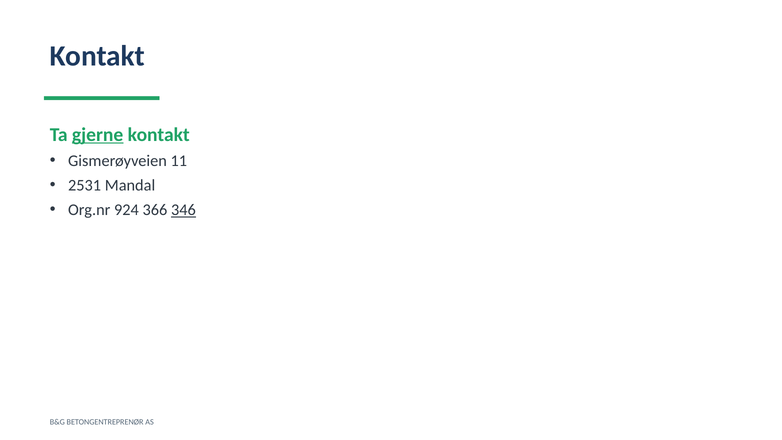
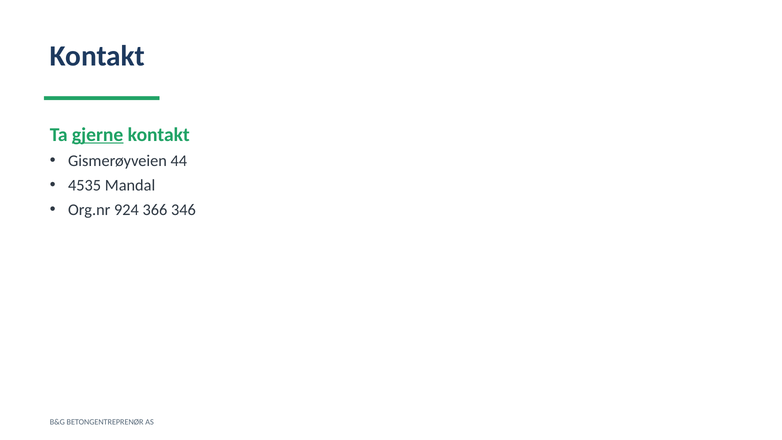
11: 11 -> 44
2531: 2531 -> 4535
346 underline: present -> none
